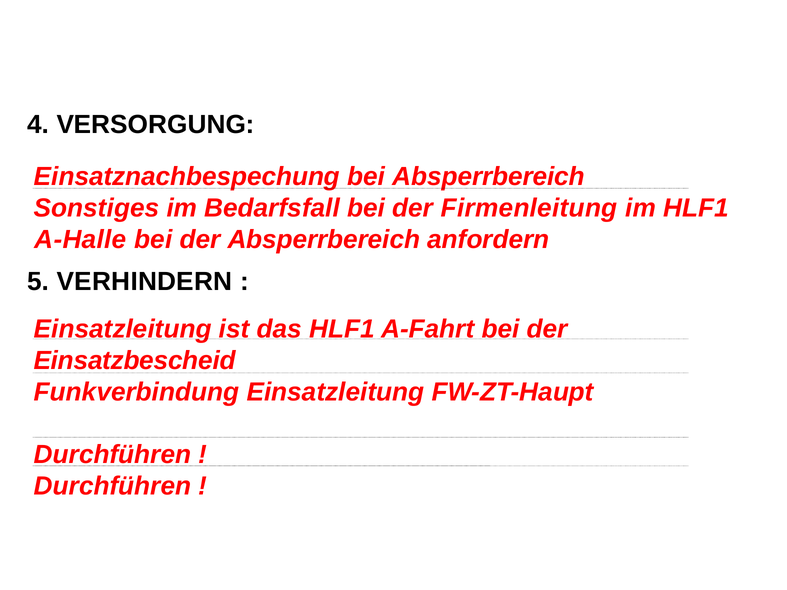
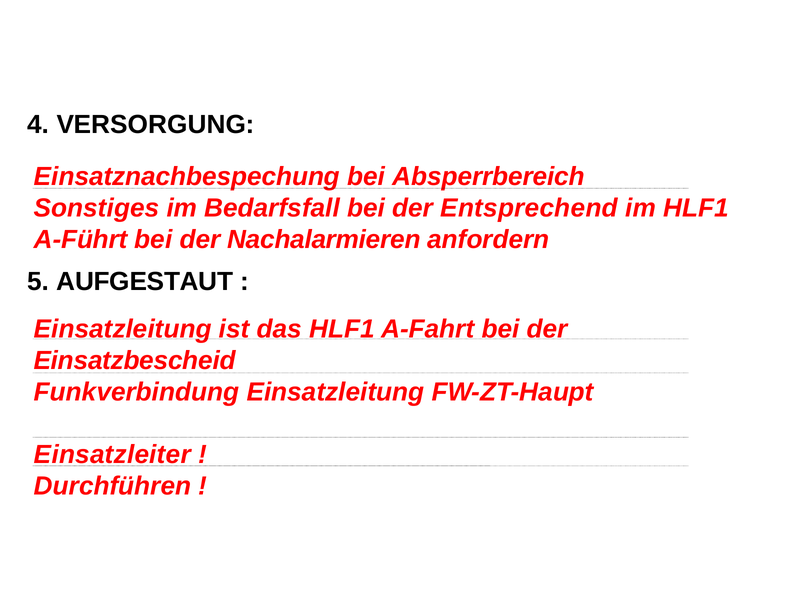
Firmenleitung: Firmenleitung -> Entsprechend
A-Halle: A-Halle -> A-Führt
der Absperrbereich: Absperrbereich -> Nachalarmieren
VERHINDERN: VERHINDERN -> AUFGESTAUT
Durchführen at (113, 455): Durchführen -> Einsatzleiter
